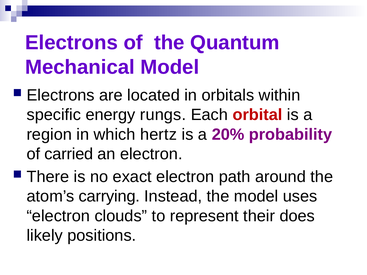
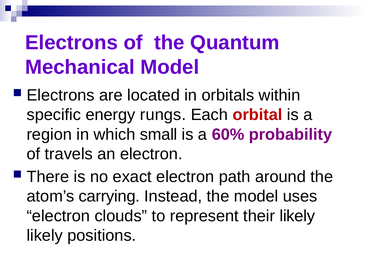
hertz: hertz -> small
20%: 20% -> 60%
carried: carried -> travels
their does: does -> likely
